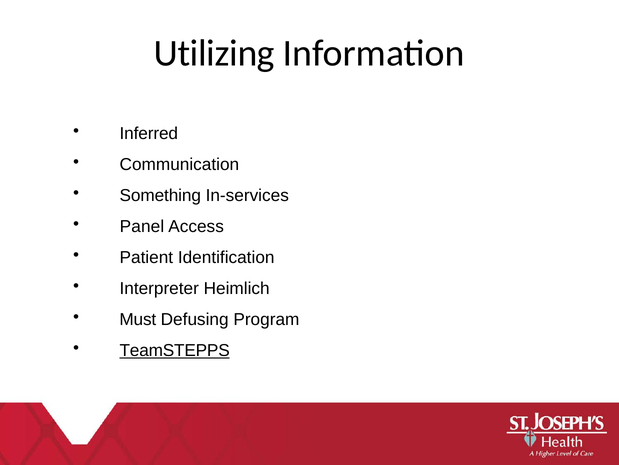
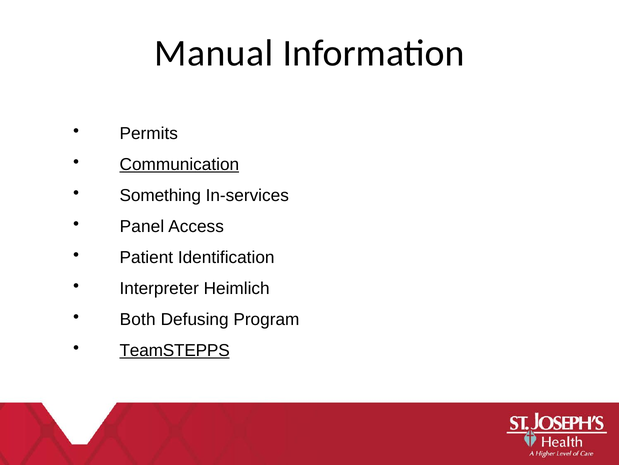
Utilizing: Utilizing -> Manual
Inferred: Inferred -> Permits
Communication underline: none -> present
Must: Must -> Both
